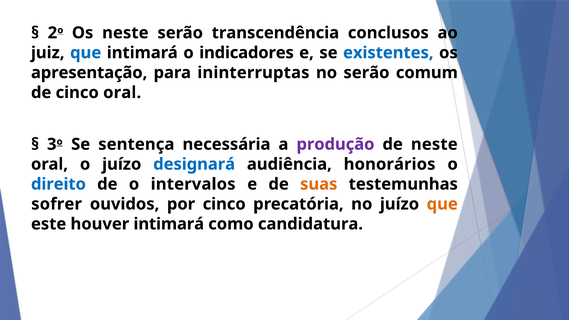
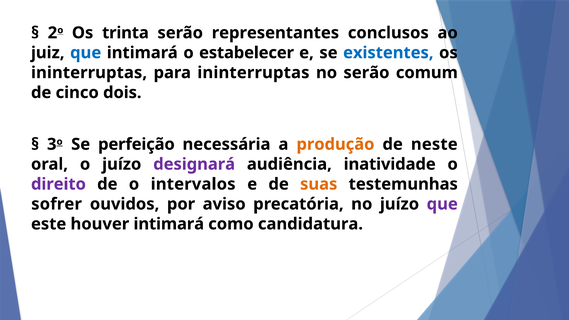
Os neste: neste -> trinta
transcendência: transcendência -> representantes
indicadores: indicadores -> estabelecer
apresentação at (89, 73): apresentação -> ininterruptas
cinco oral: oral -> dois
sentença: sentença -> perfeição
produção colour: purple -> orange
designará colour: blue -> purple
honorários: honorários -> inatividade
direito colour: blue -> purple
por cinco: cinco -> aviso
que at (442, 204) colour: orange -> purple
